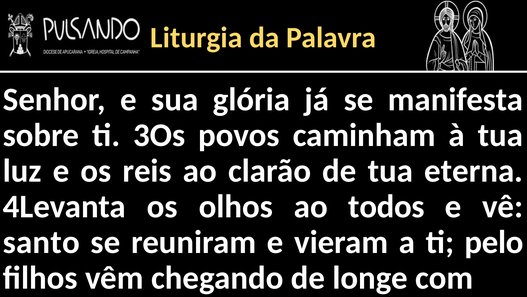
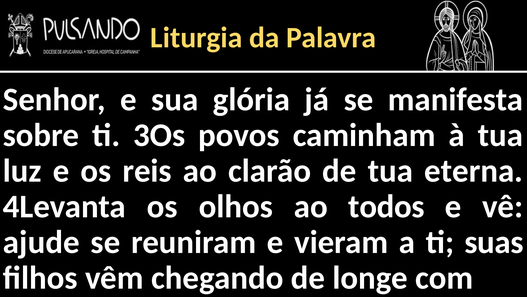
santo: santo -> ajude
pelo: pelo -> suas
